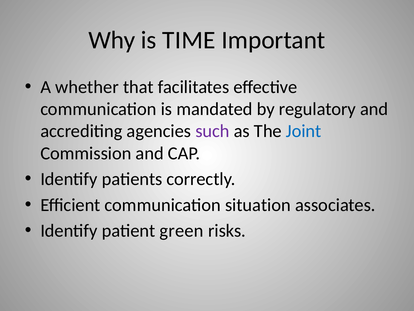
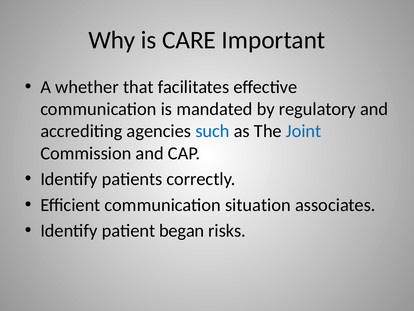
TIME: TIME -> CARE
such colour: purple -> blue
green: green -> began
